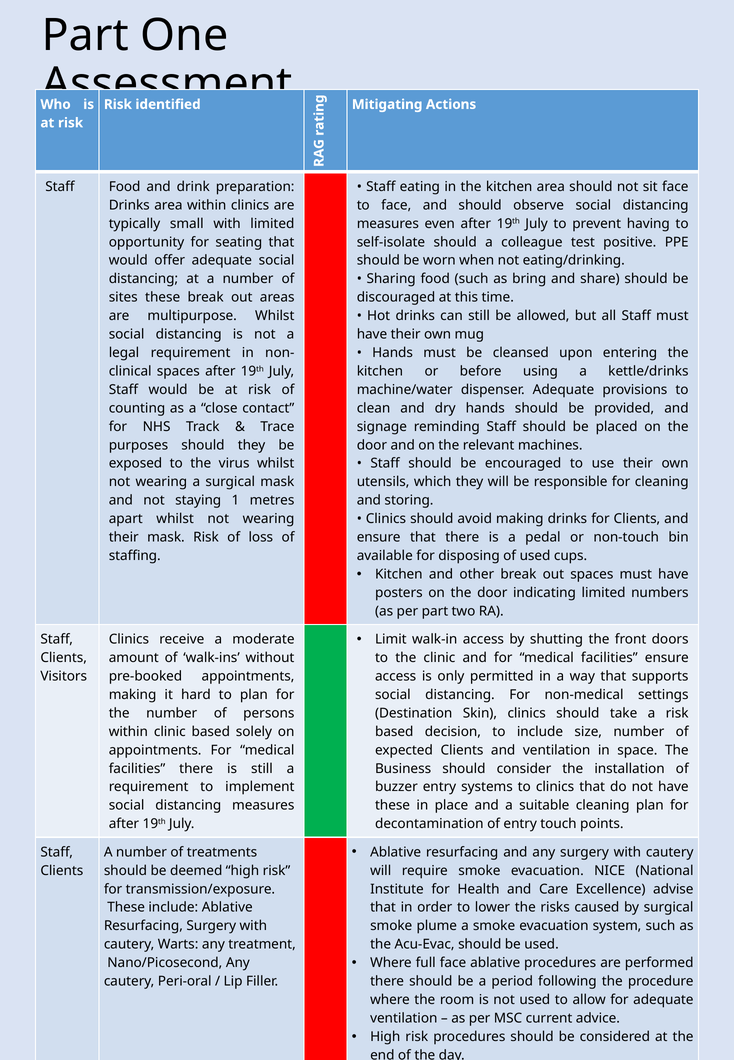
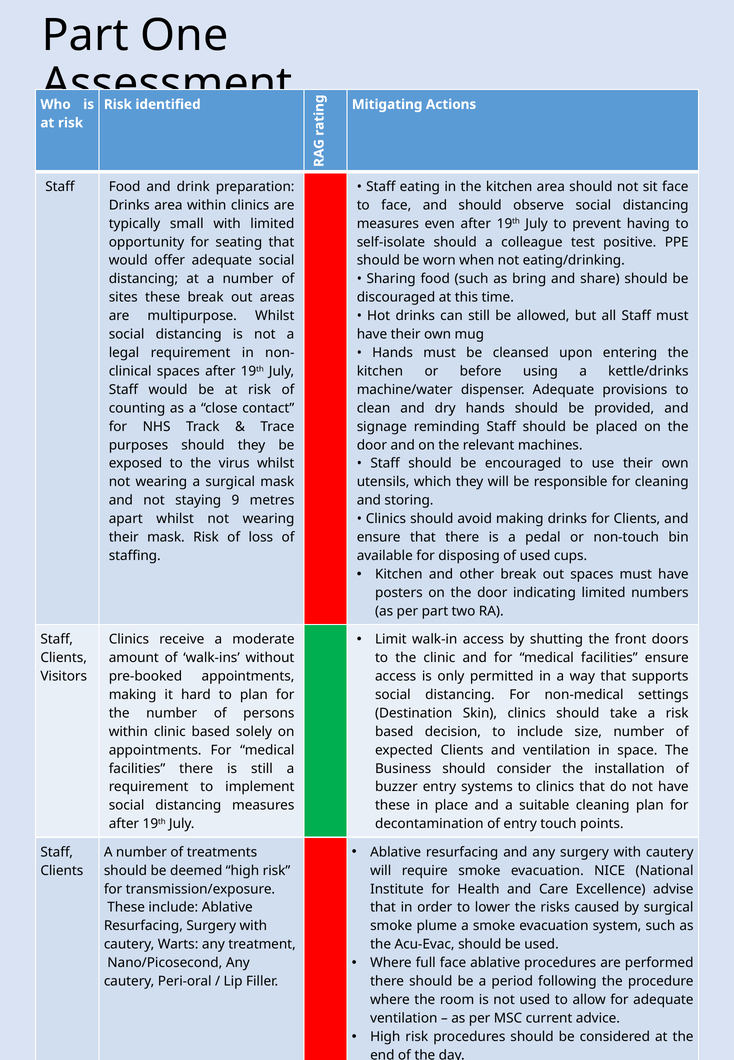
1: 1 -> 9
